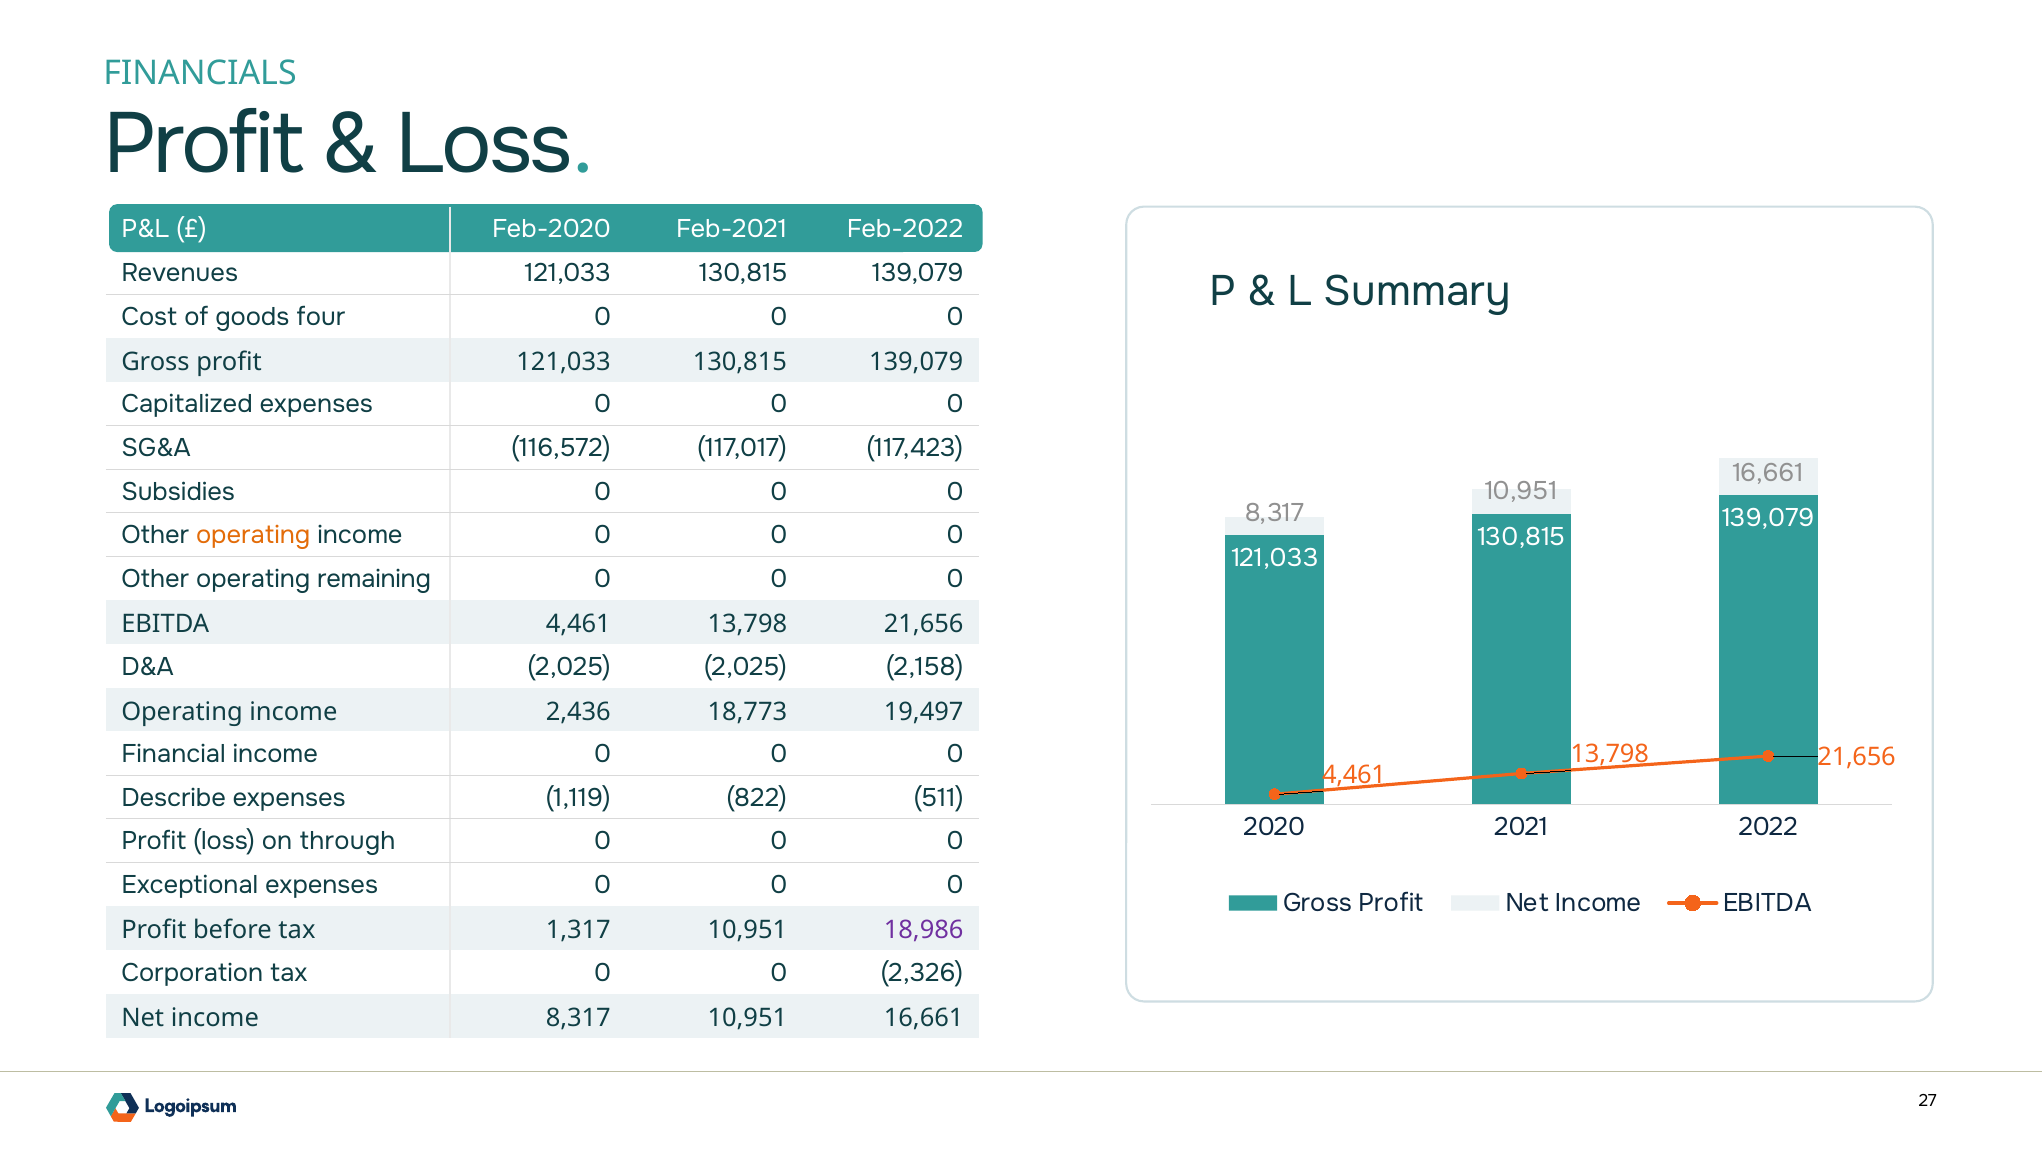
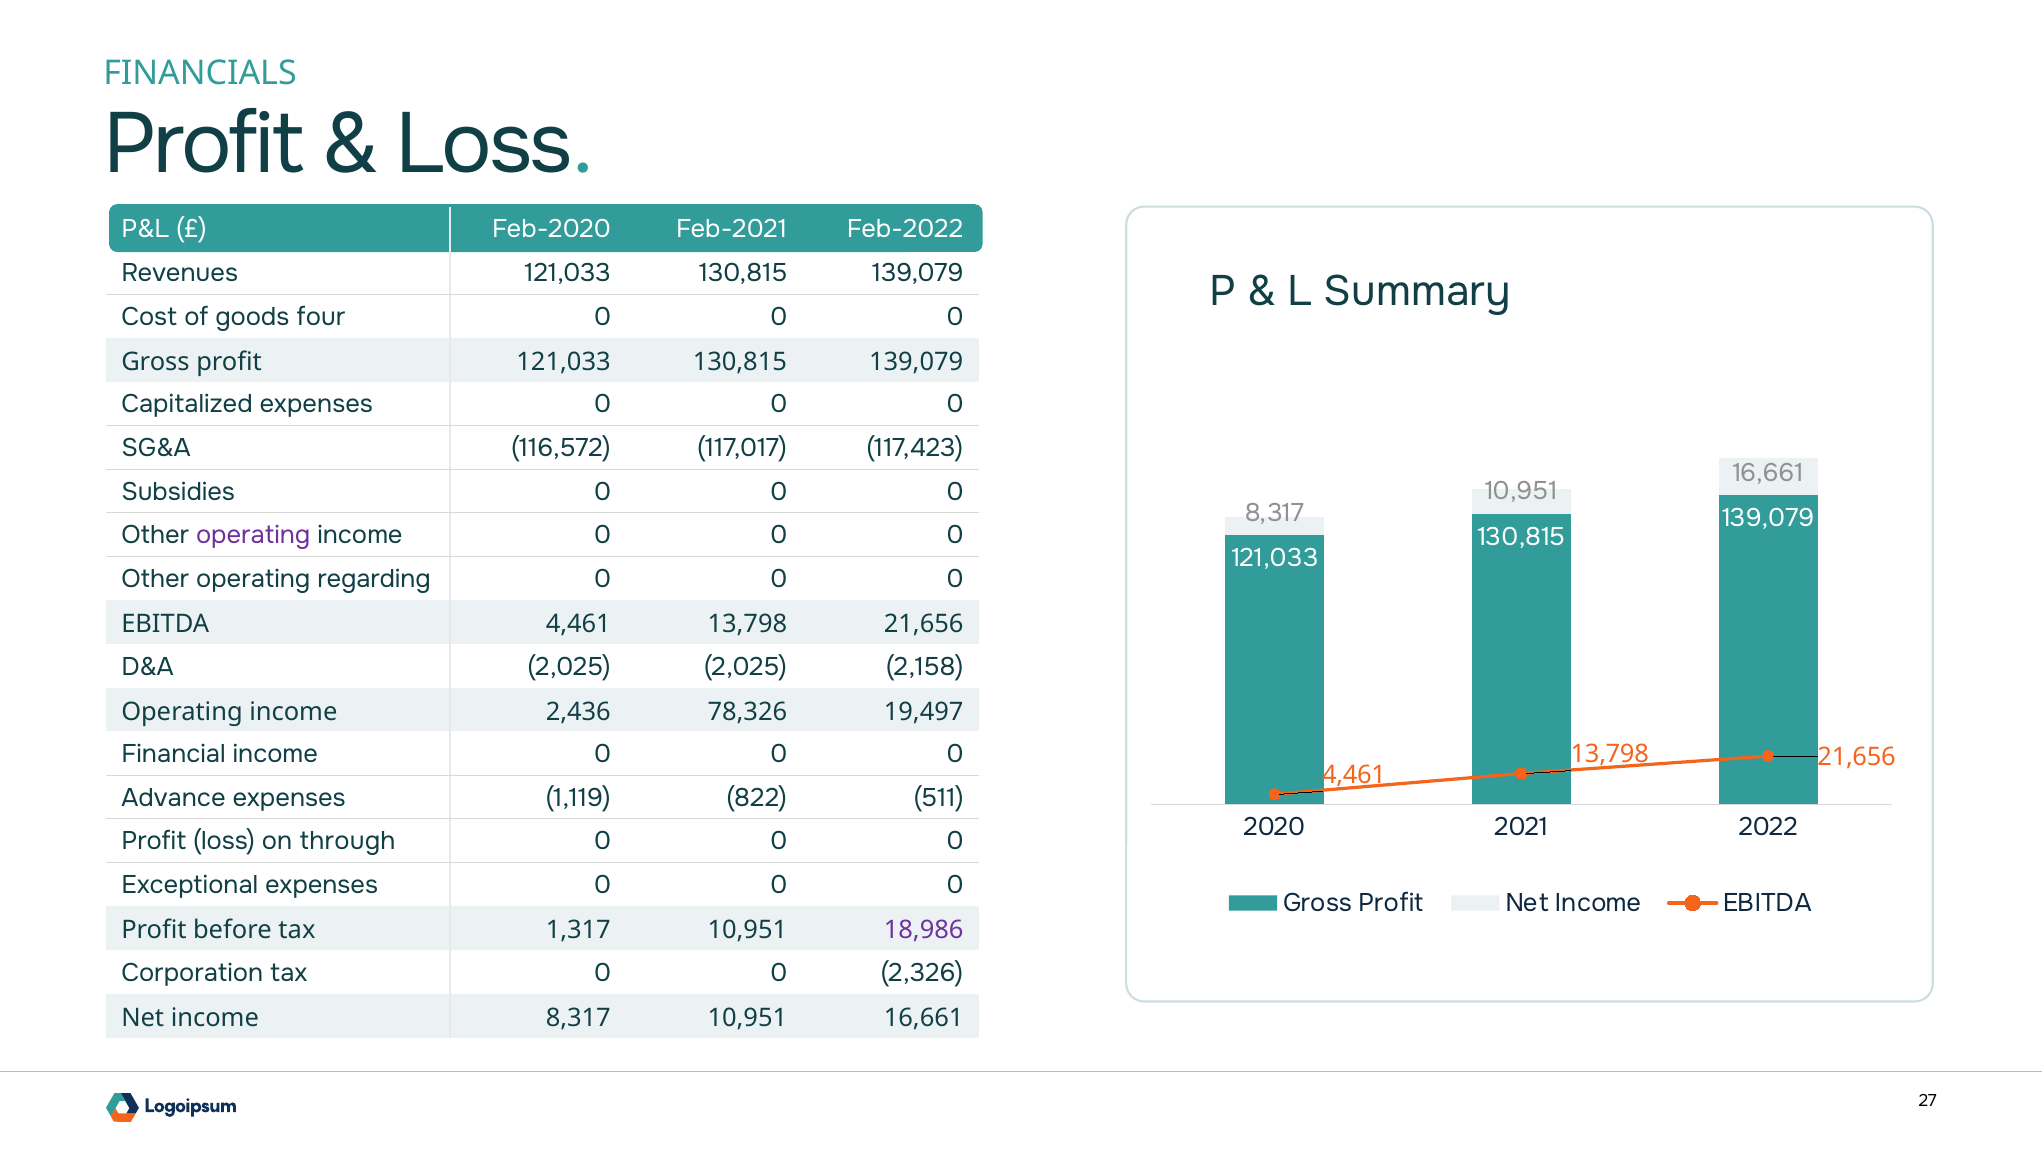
operating at (253, 535) colour: orange -> purple
remaining: remaining -> regarding
18,773: 18,773 -> 78,326
Describe: Describe -> Advance
